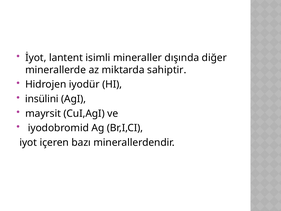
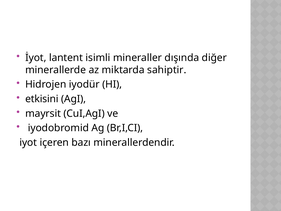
insülini: insülini -> etkisini
